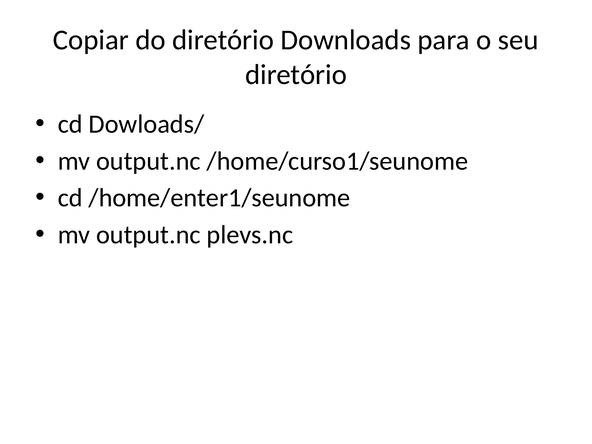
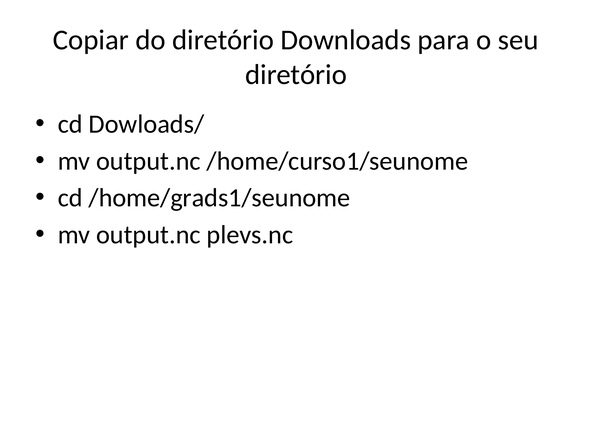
/home/enter1/seunome: /home/enter1/seunome -> /home/grads1/seunome
